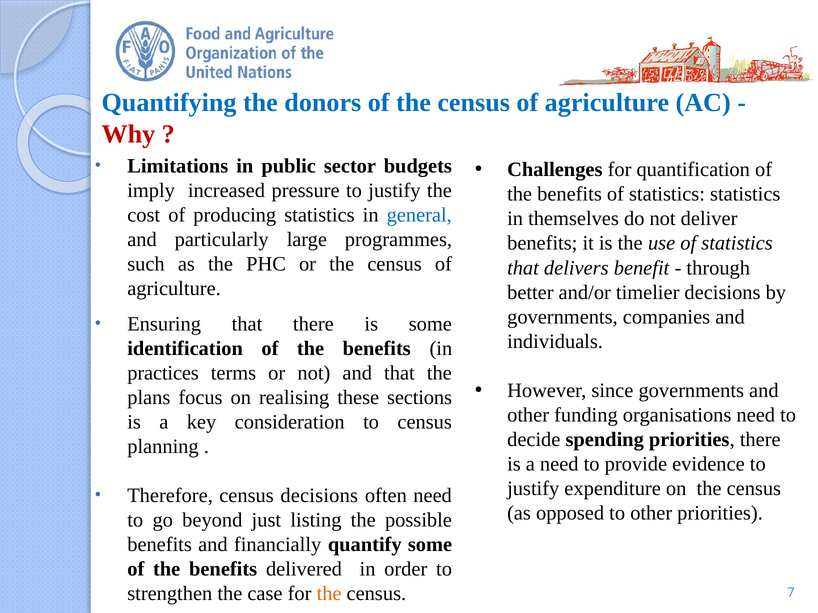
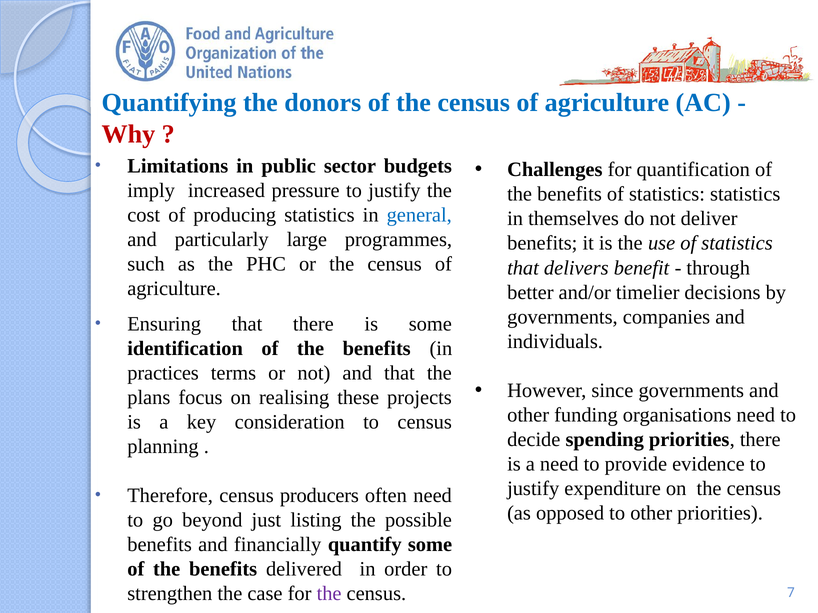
sections: sections -> projects
census decisions: decisions -> producers
the at (329, 594) colour: orange -> purple
